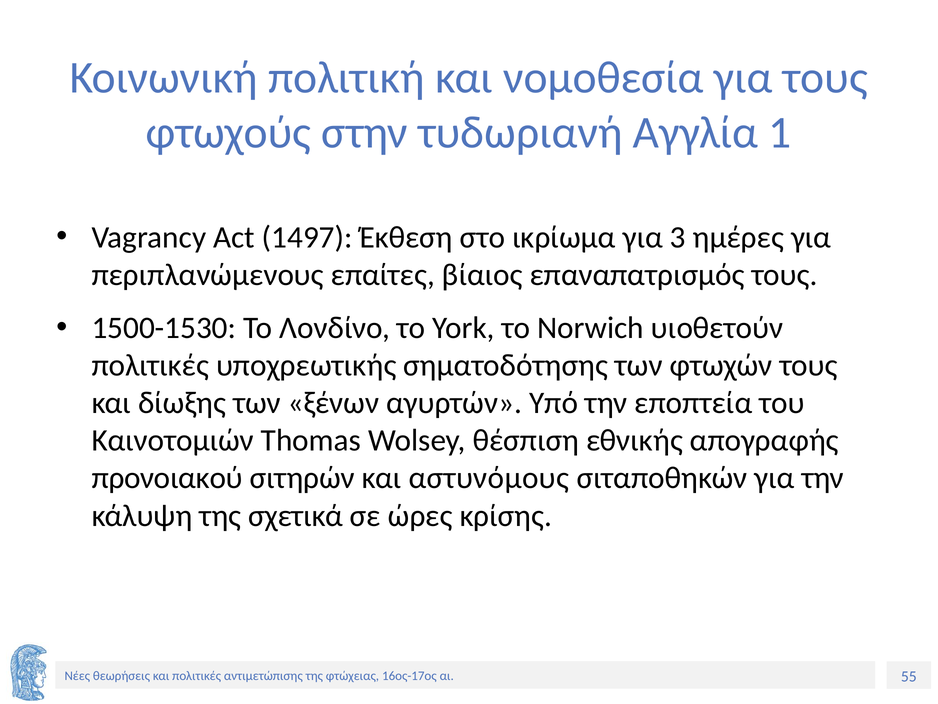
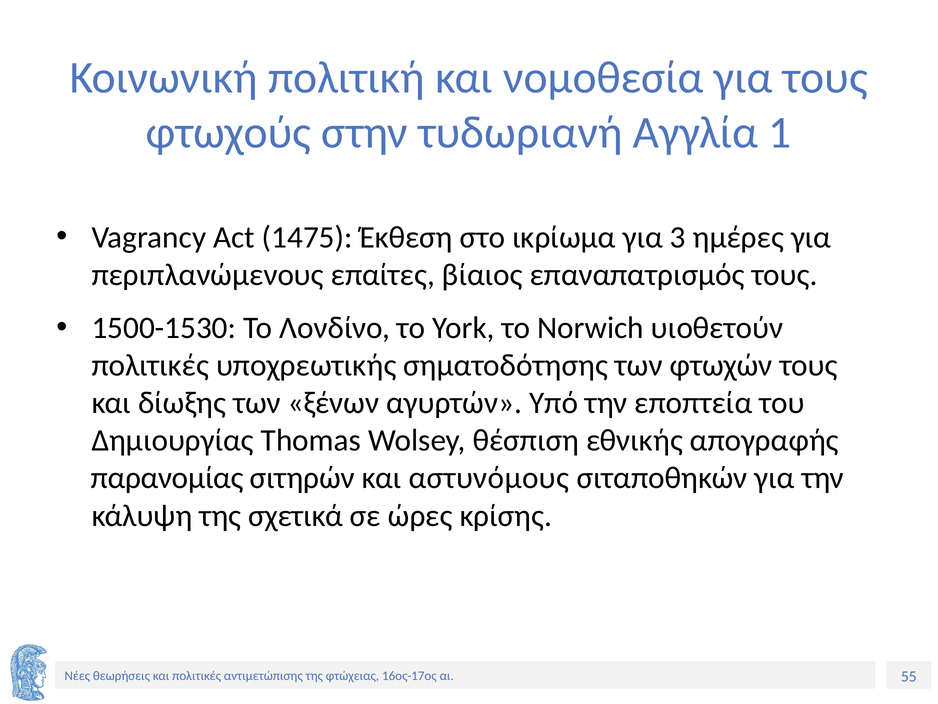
1497: 1497 -> 1475
Καινοτομιών: Καινοτομιών -> Δημιουργίας
προνοιακού: προνοιακού -> παρανομίας
